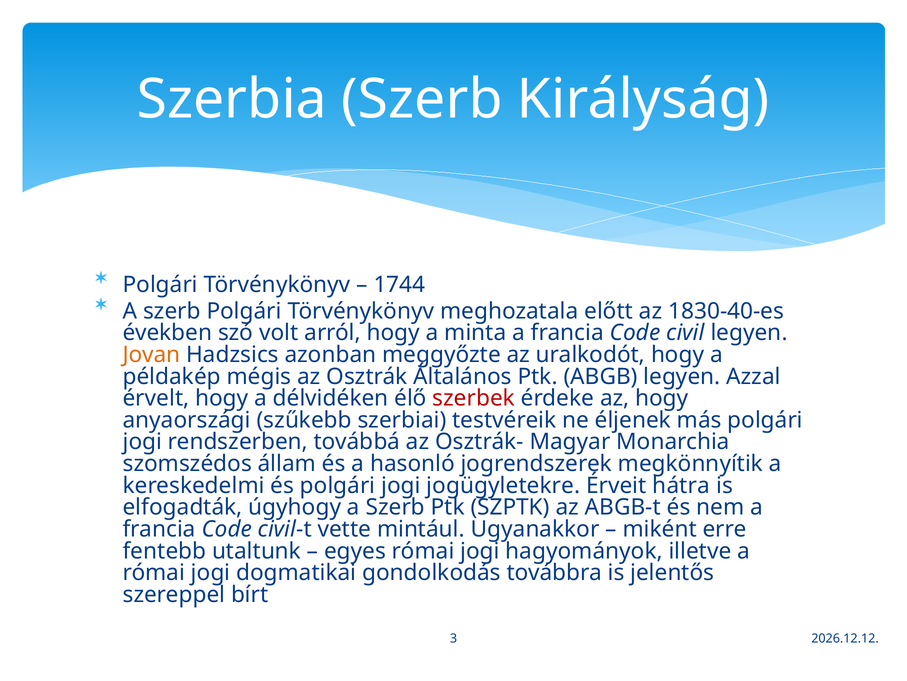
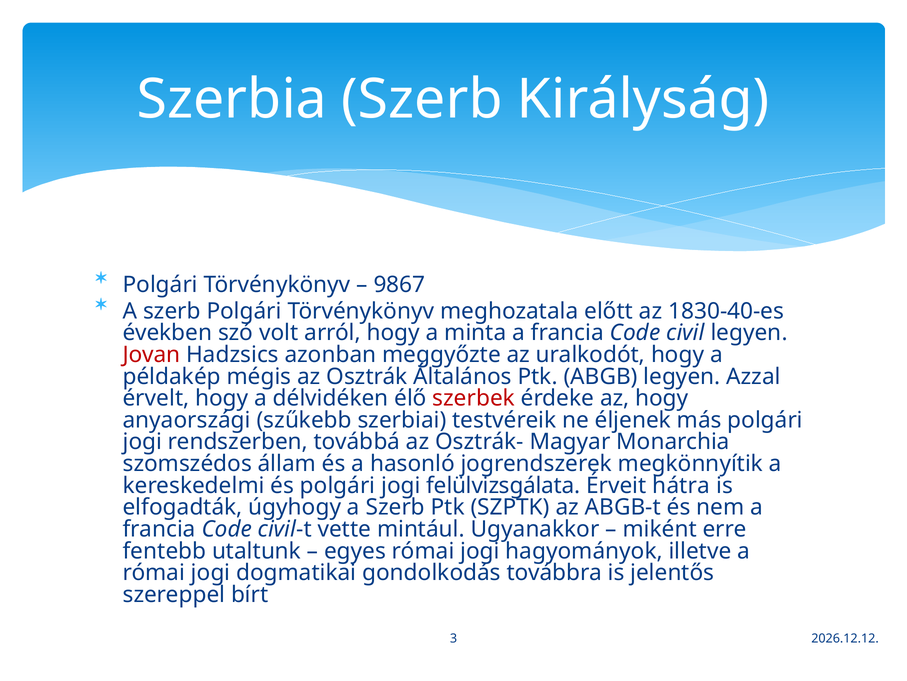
1744: 1744 -> 9867
Jovan colour: orange -> red
jogügyletekre: jogügyletekre -> felülvizsgálata
